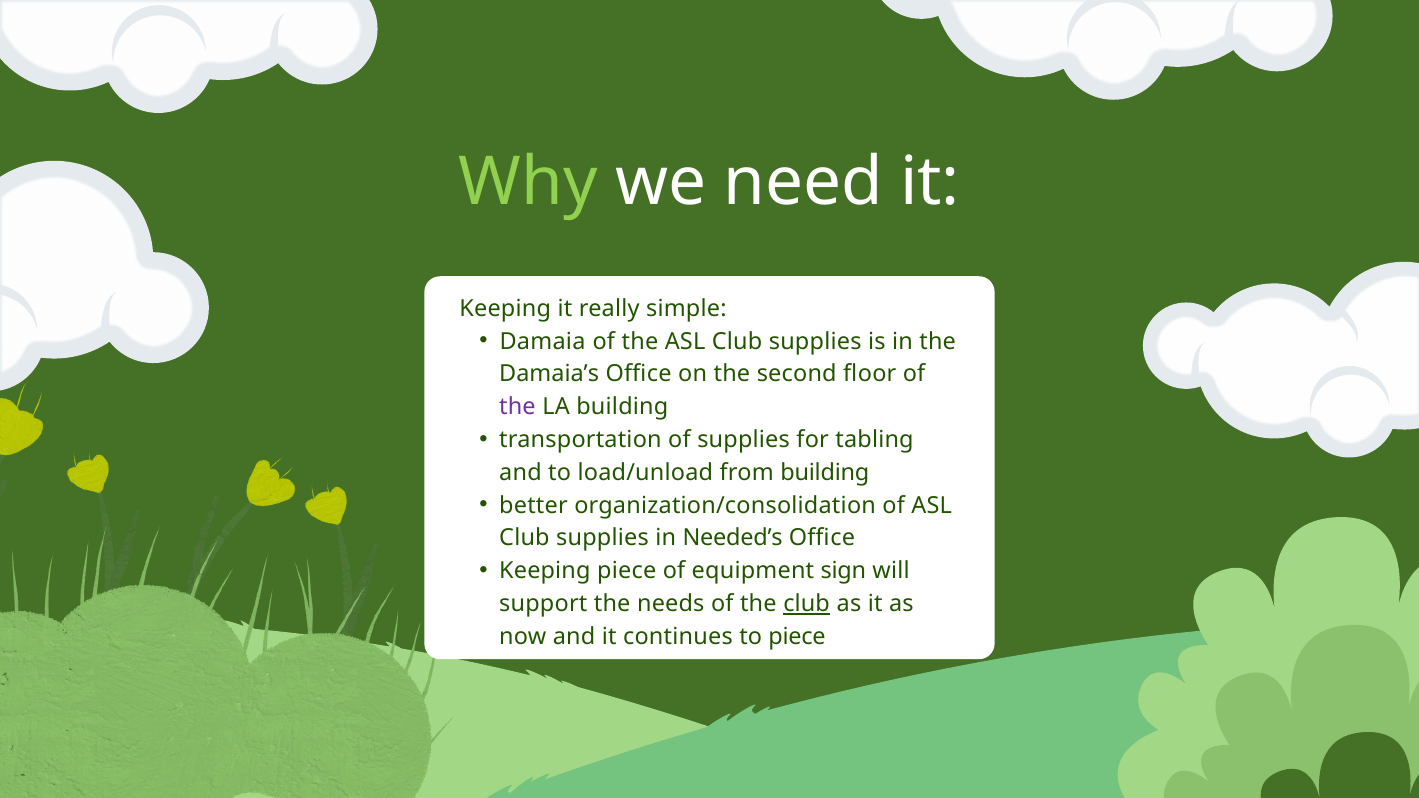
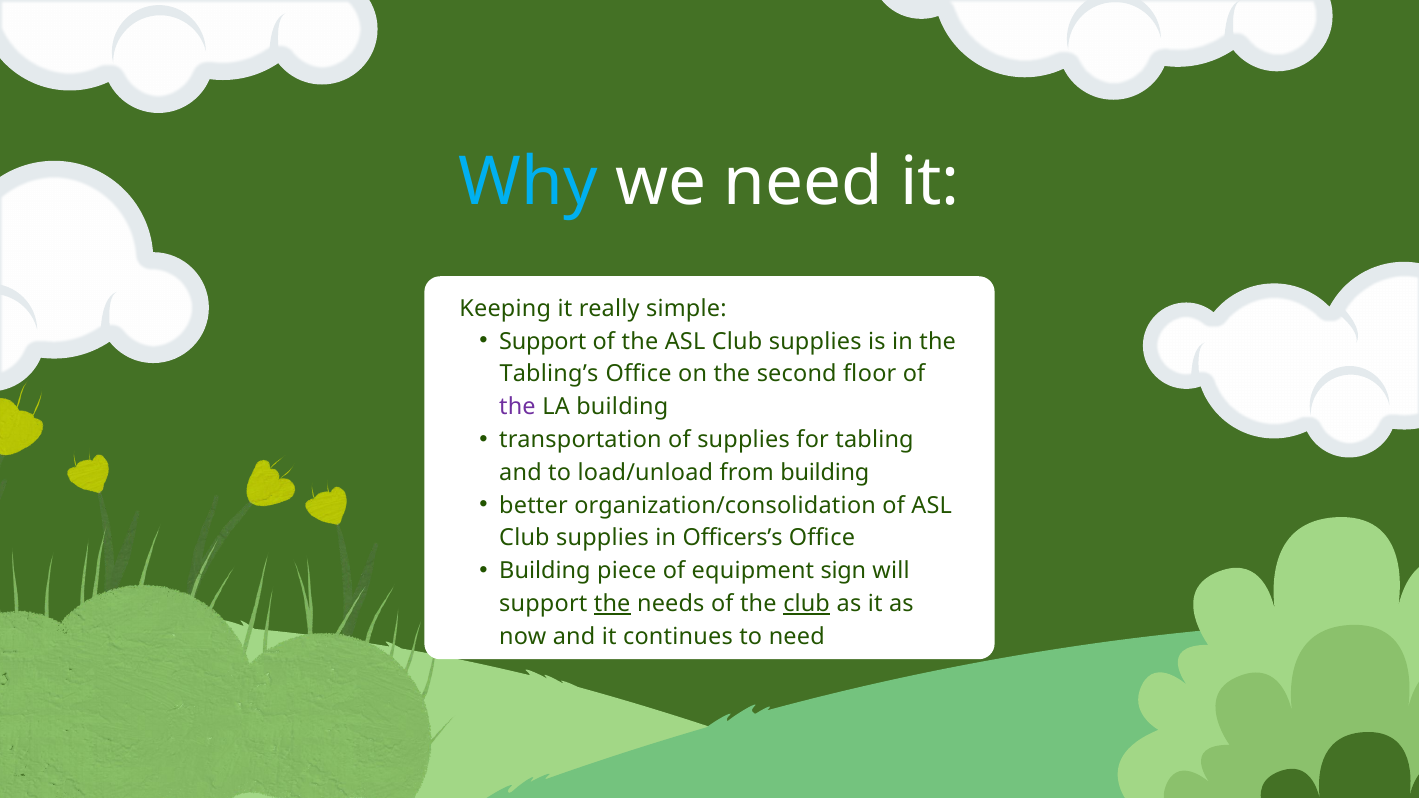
Why colour: light green -> light blue
Damaia at (543, 342): Damaia -> Support
Damaia’s: Damaia’s -> Tabling’s
Needed’s: Needed’s -> Officers’s
Keeping at (545, 571): Keeping -> Building
the at (612, 604) underline: none -> present
to piece: piece -> need
